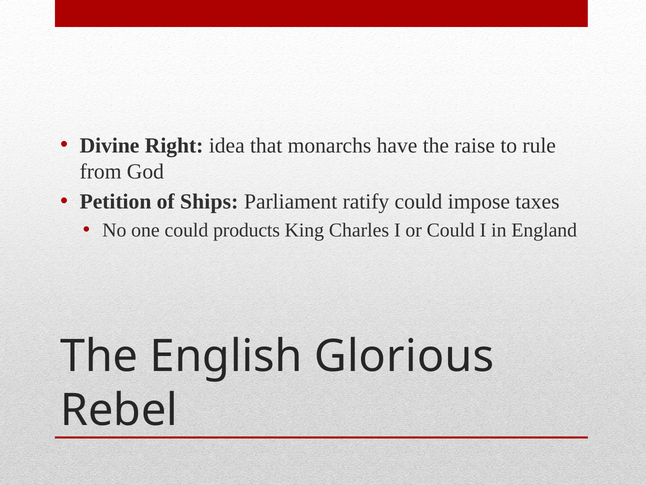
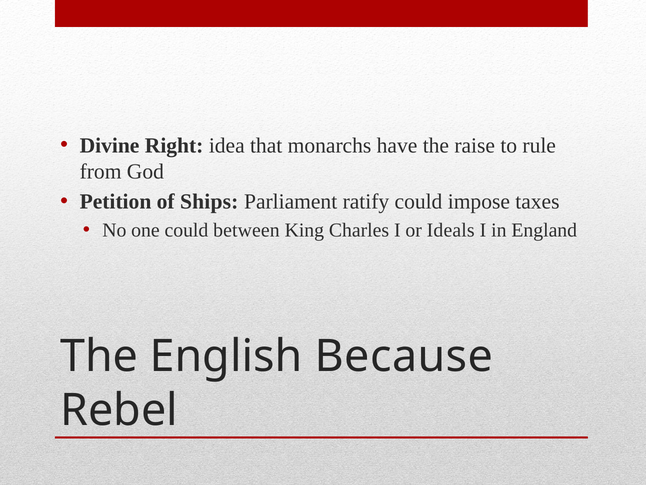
products: products -> between
or Could: Could -> Ideals
Glorious: Glorious -> Because
